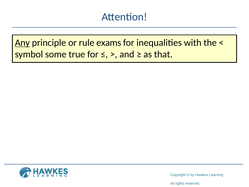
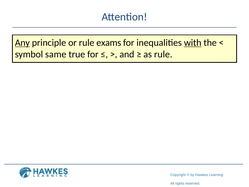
with underline: none -> present
some: some -> same
as that: that -> rule
